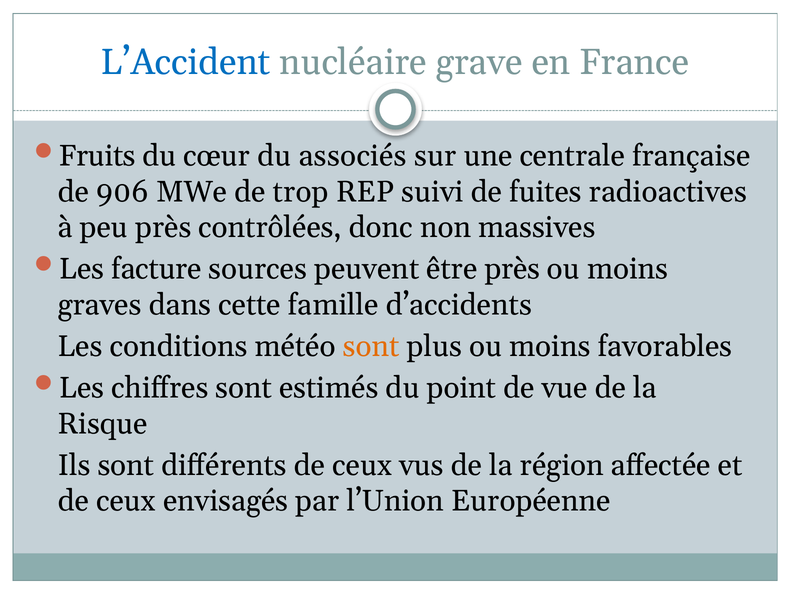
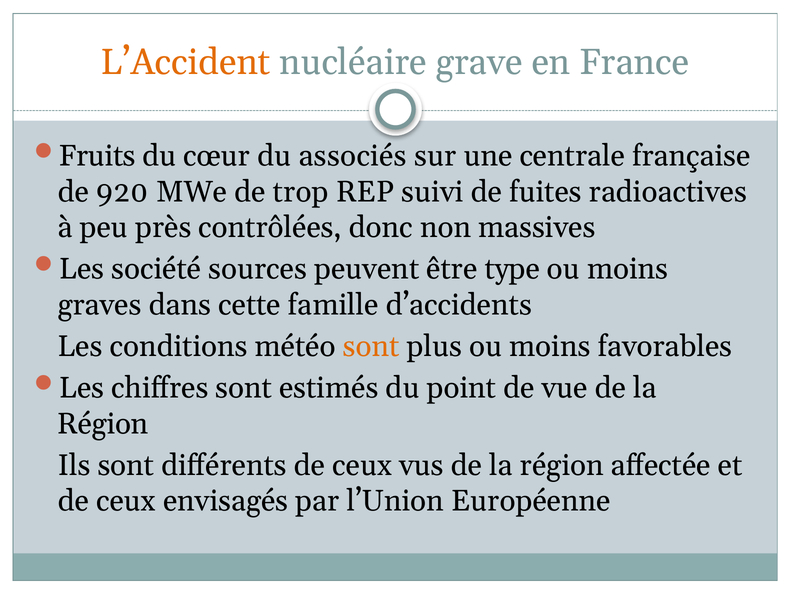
L’Accident colour: blue -> orange
906: 906 -> 920
facture: facture -> société
être près: près -> type
Risque at (103, 423): Risque -> Région
